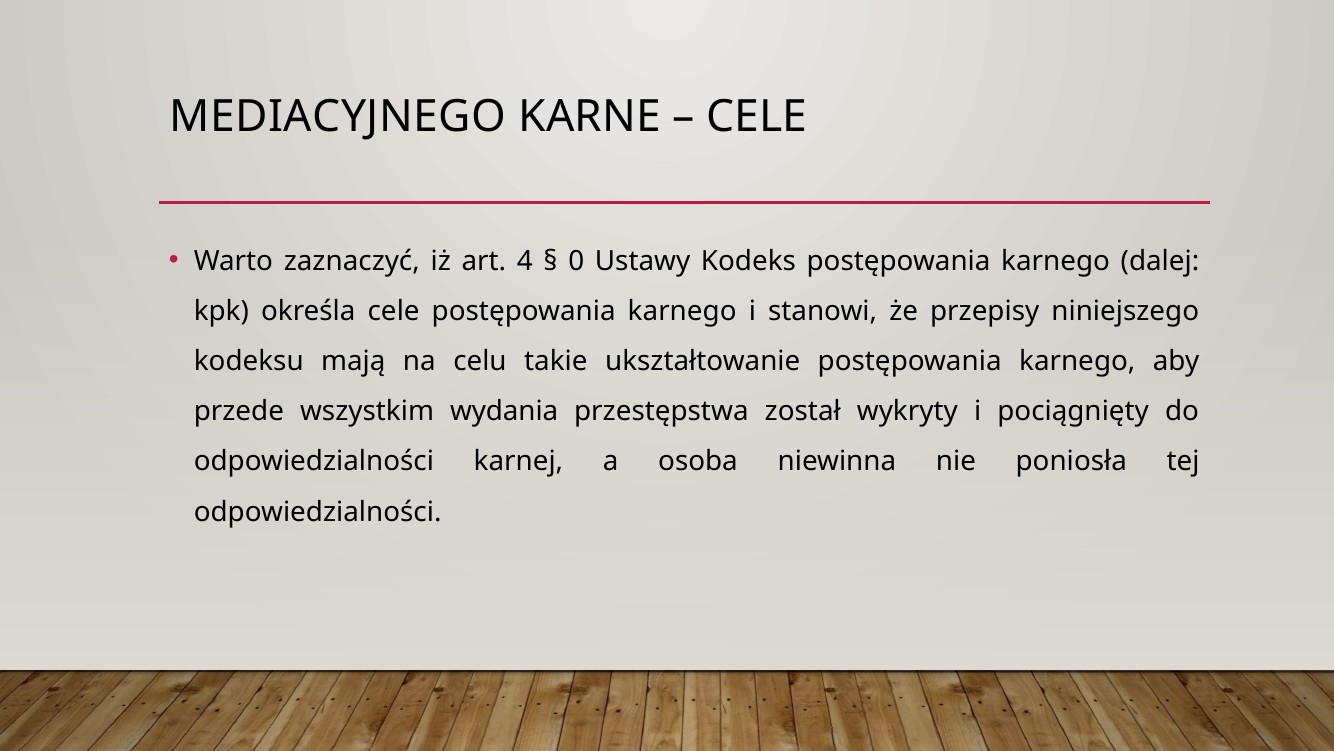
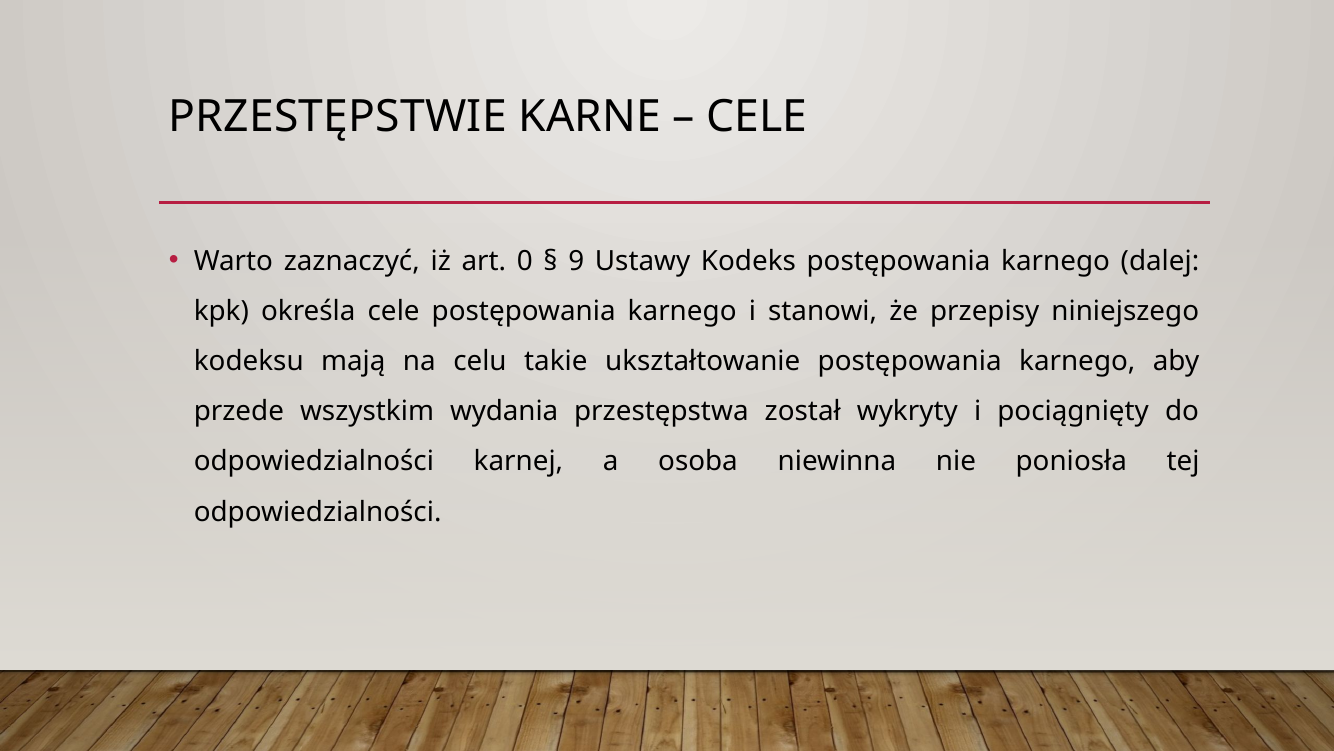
MEDIACYJNEGO: MEDIACYJNEGO -> PRZESTĘPSTWIE
4: 4 -> 0
0: 0 -> 9
